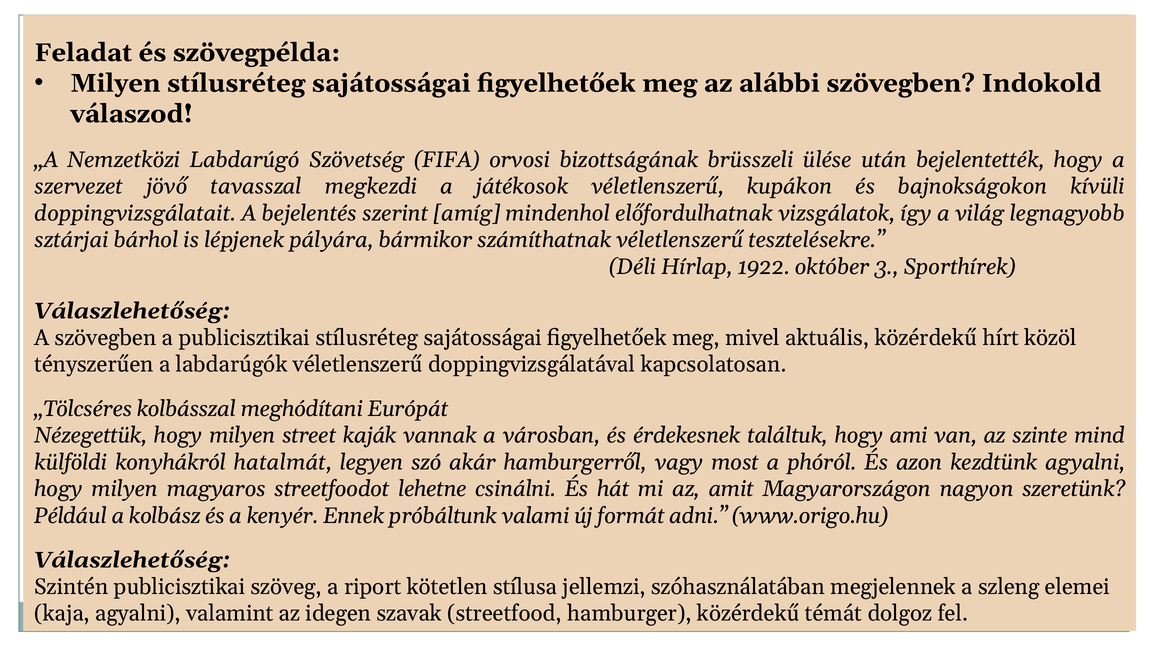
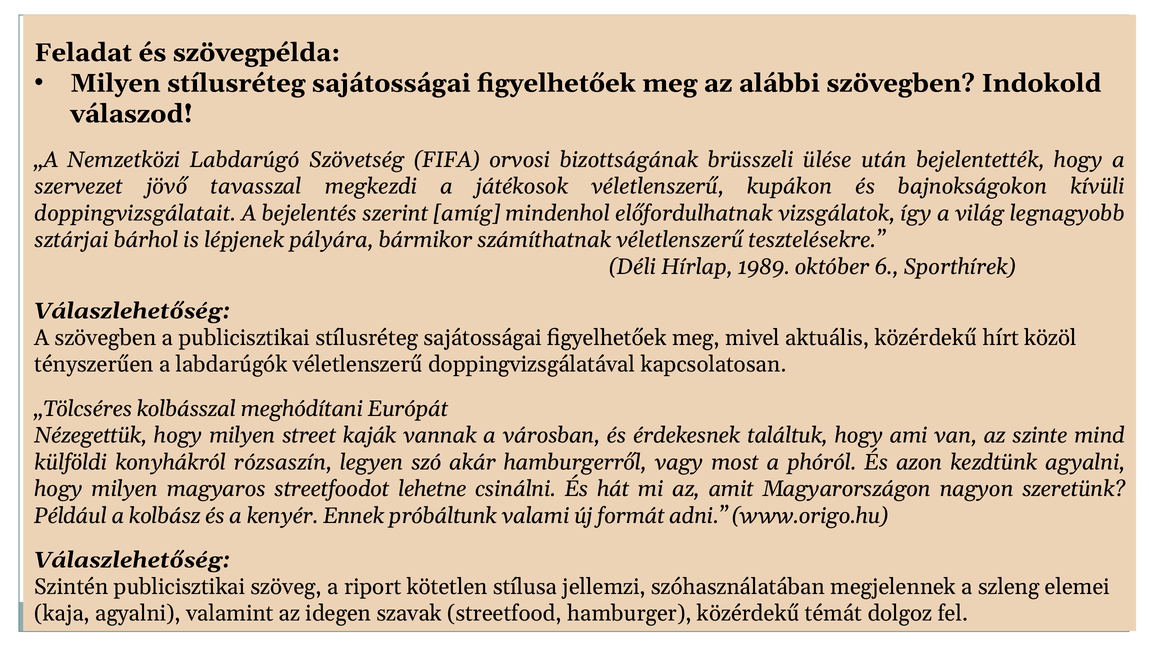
1922: 1922 -> 1989
3: 3 -> 6
hatalmát: hatalmát -> rózsaszín
